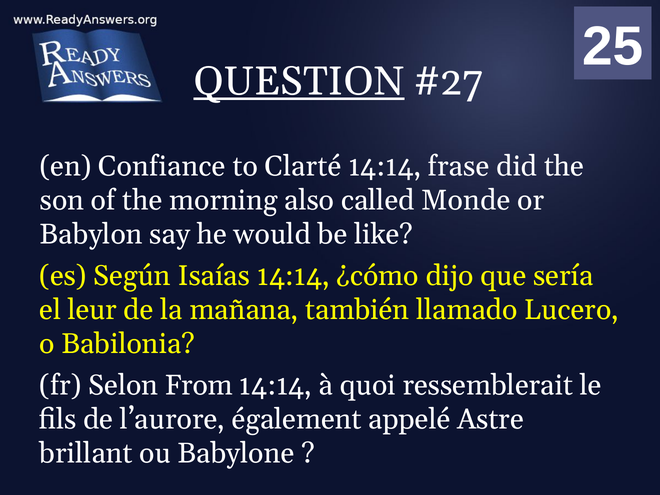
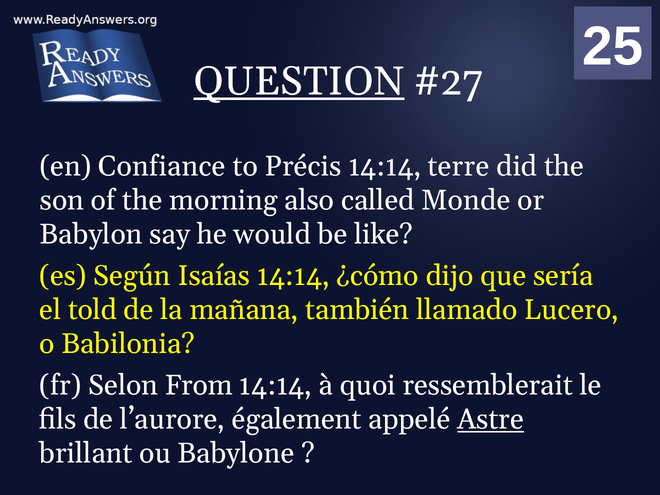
Clarté: Clarté -> Précis
frase: frase -> terre
leur: leur -> told
Astre underline: none -> present
